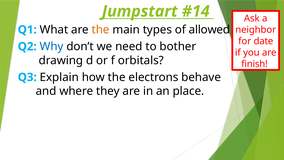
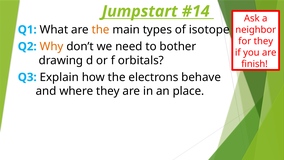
allowed: allowed -> isotope
for date: date -> they
Why colour: blue -> orange
